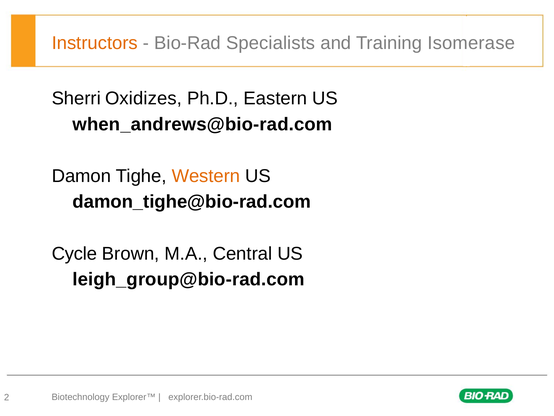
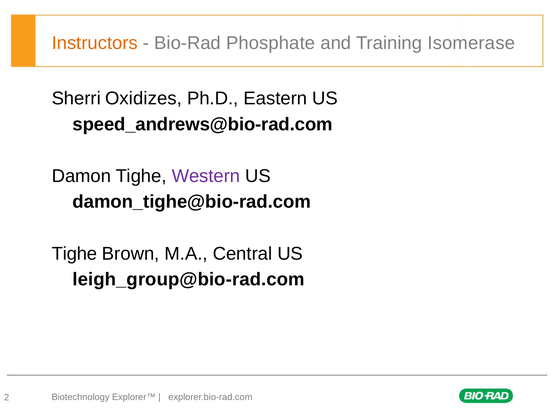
Specialists: Specialists -> Phosphate
when_andrews@bio-rad.com: when_andrews@bio-rad.com -> speed_andrews@bio-rad.com
Western colour: orange -> purple
Cycle at (74, 253): Cycle -> Tighe
